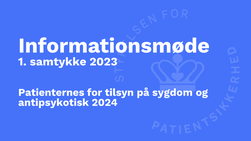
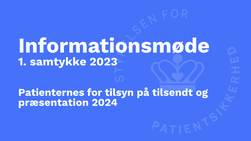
sygdom: sygdom -> tilsendt
antipsykotisk: antipsykotisk -> præsentation
